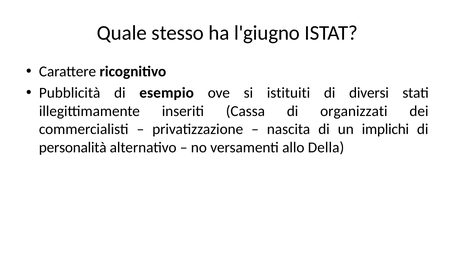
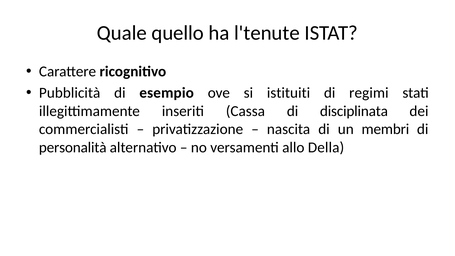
stesso: stesso -> quello
l'giugno: l'giugno -> l'tenute
diversi: diversi -> regimi
organizzati: organizzati -> disciplinata
implichi: implichi -> membri
